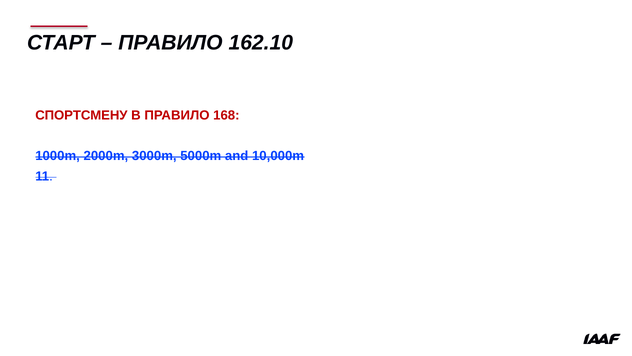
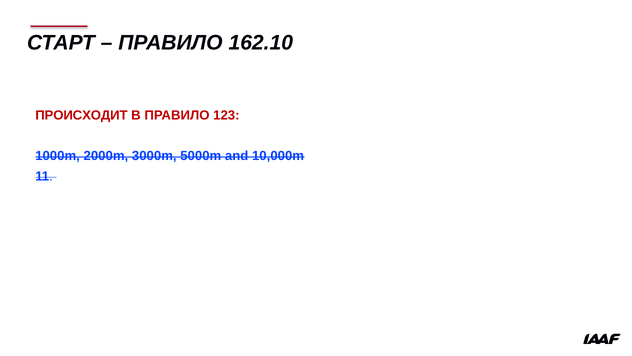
СПОРТСМЕНУ: СПОРТСМЕНУ -> ПРОИСХОДИТ
168: 168 -> 123
